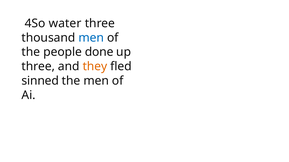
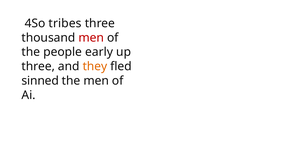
water: water -> tribes
men at (91, 38) colour: blue -> red
done: done -> early
